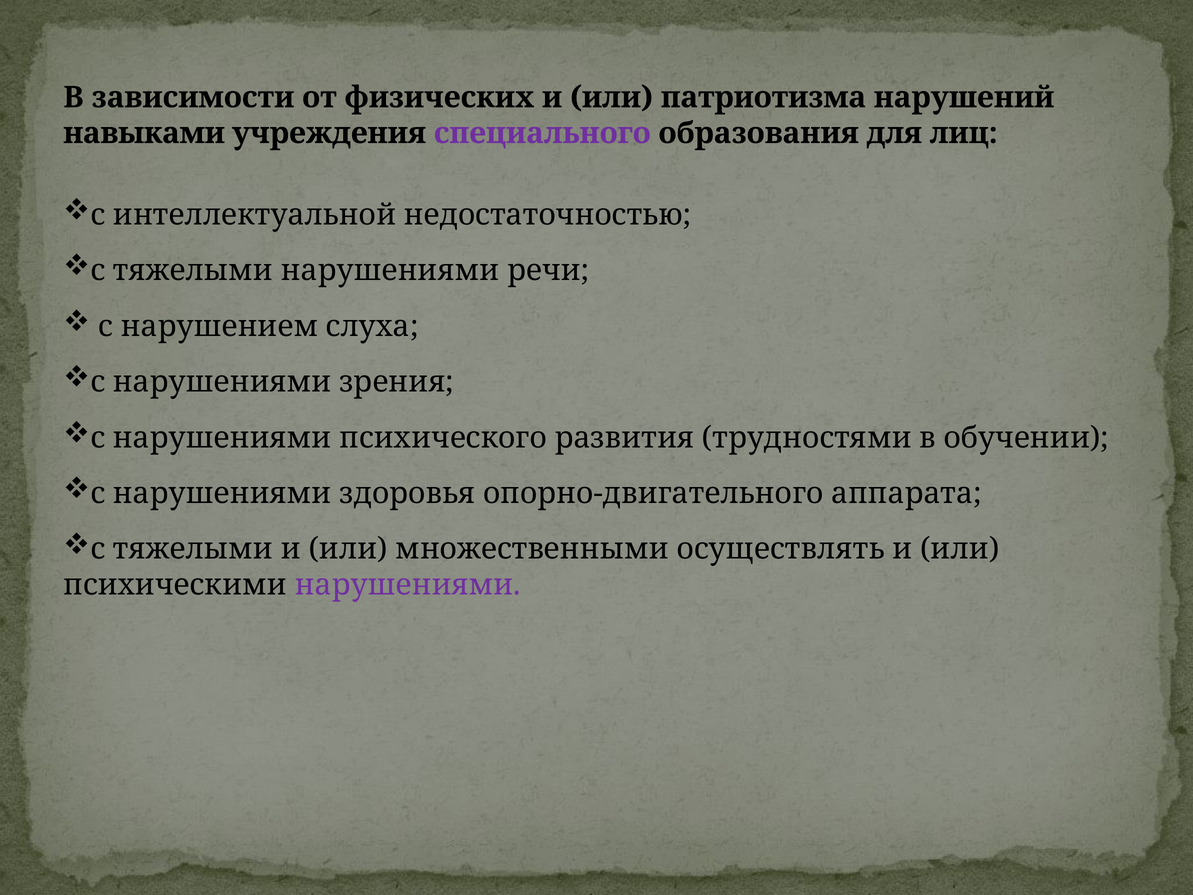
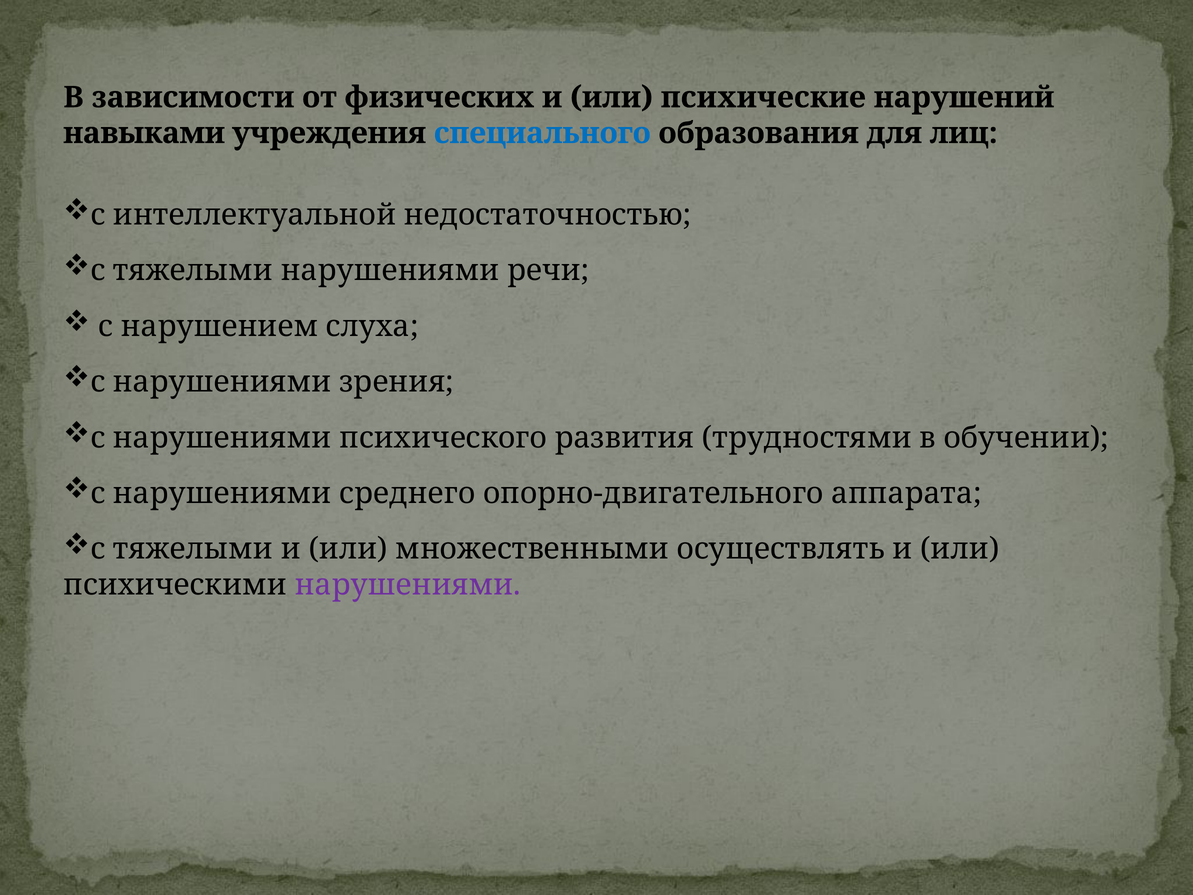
патриотизма: патриотизма -> психические
специального colour: purple -> blue
здоровья: здоровья -> среднего
